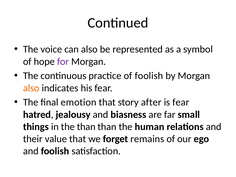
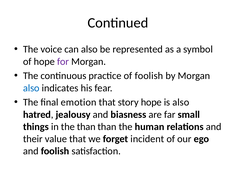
also at (31, 88) colour: orange -> blue
story after: after -> hope
is fear: fear -> also
remains: remains -> incident
